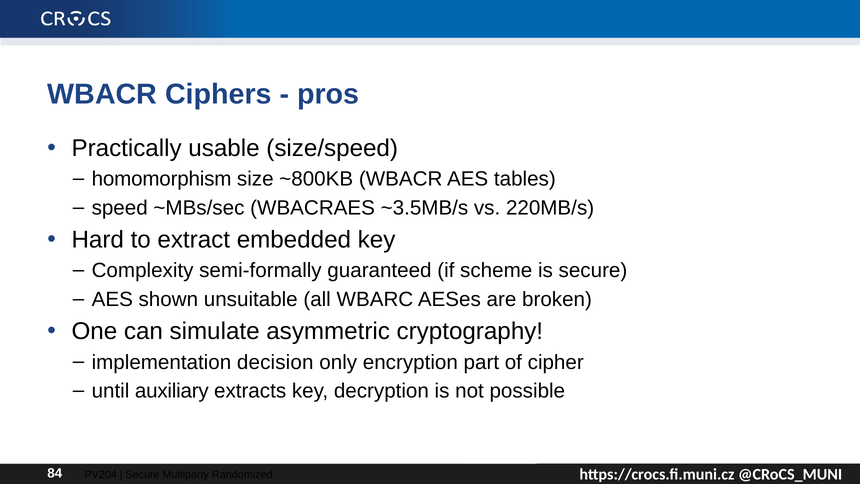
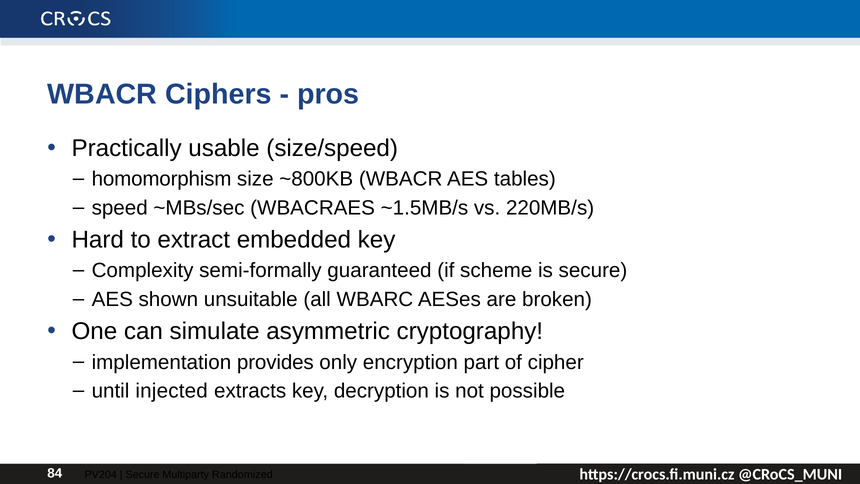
~3.5MB/s: ~3.5MB/s -> ~1.5MB/s
decision: decision -> provides
auxiliary: auxiliary -> injected
